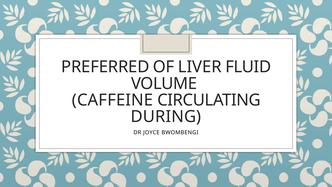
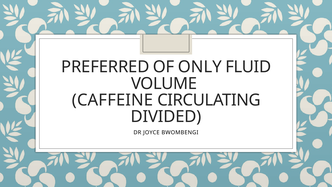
LIVER: LIVER -> ONLY
DURING: DURING -> DIVIDED
